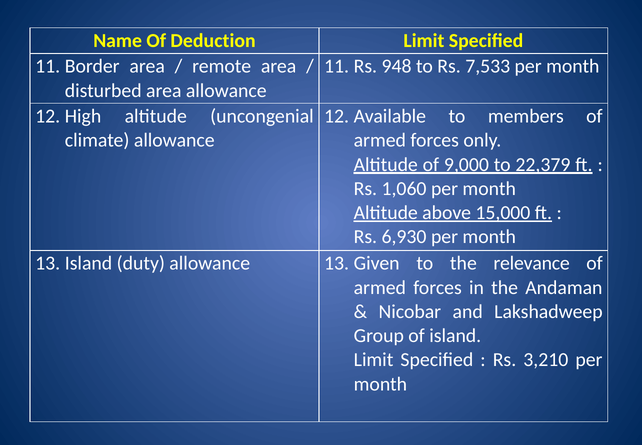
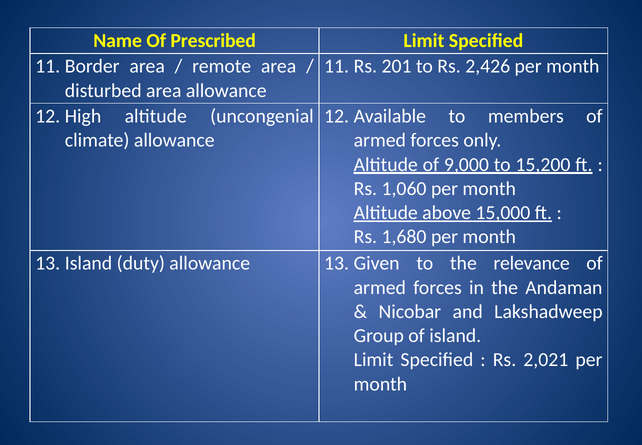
Deduction: Deduction -> Prescribed
948: 948 -> 201
7,533: 7,533 -> 2,426
22,379: 22,379 -> 15,200
6,930: 6,930 -> 1,680
3,210: 3,210 -> 2,021
